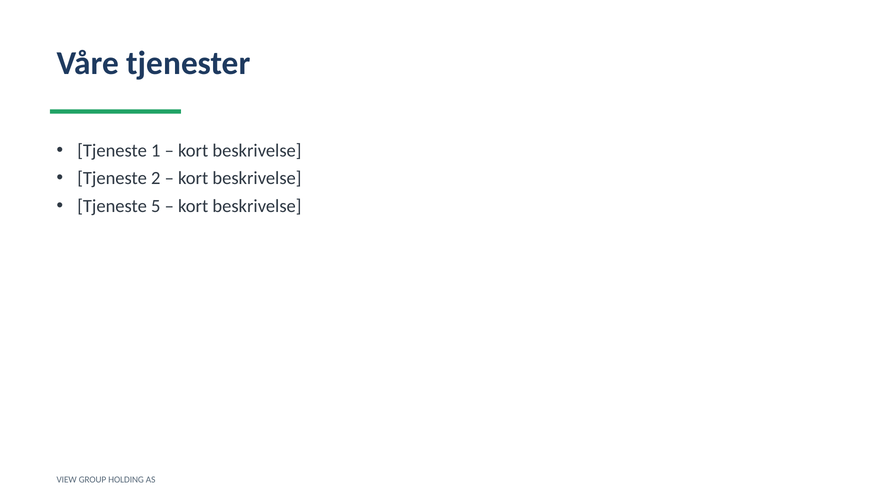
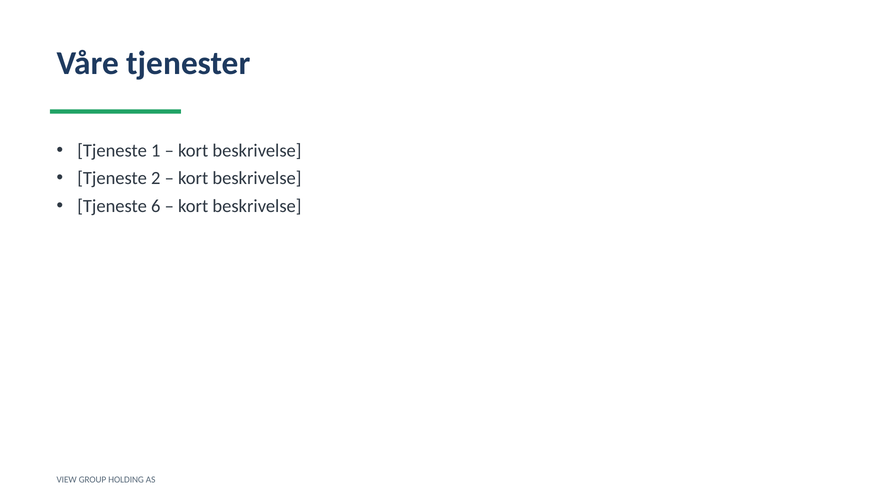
5: 5 -> 6
